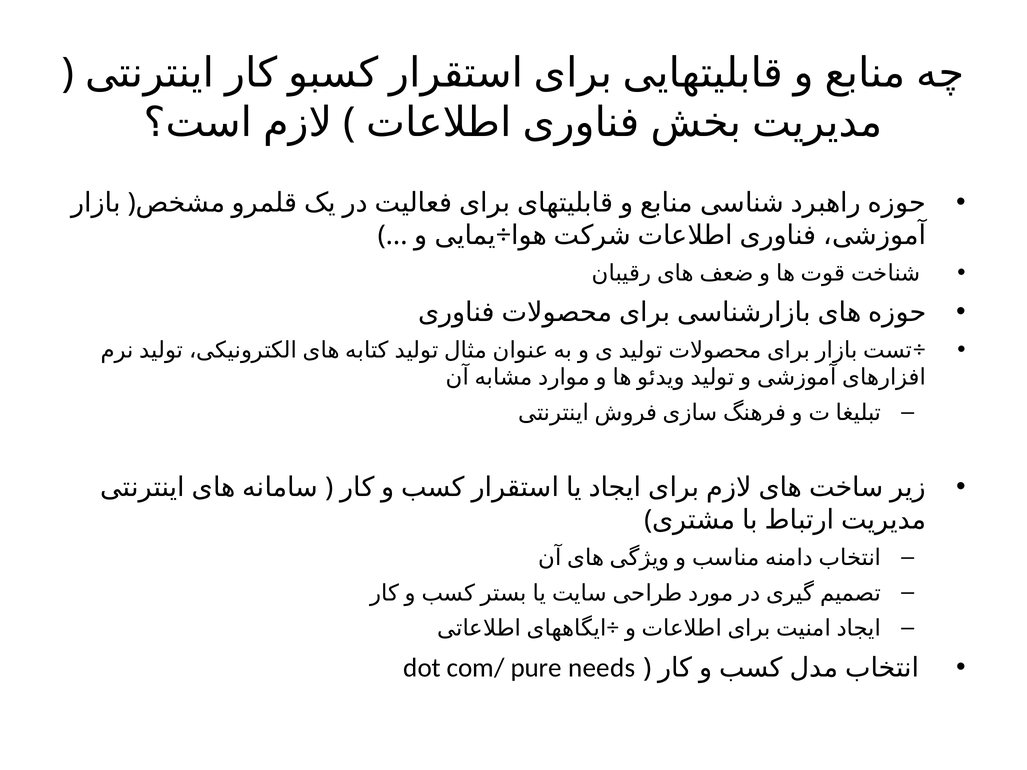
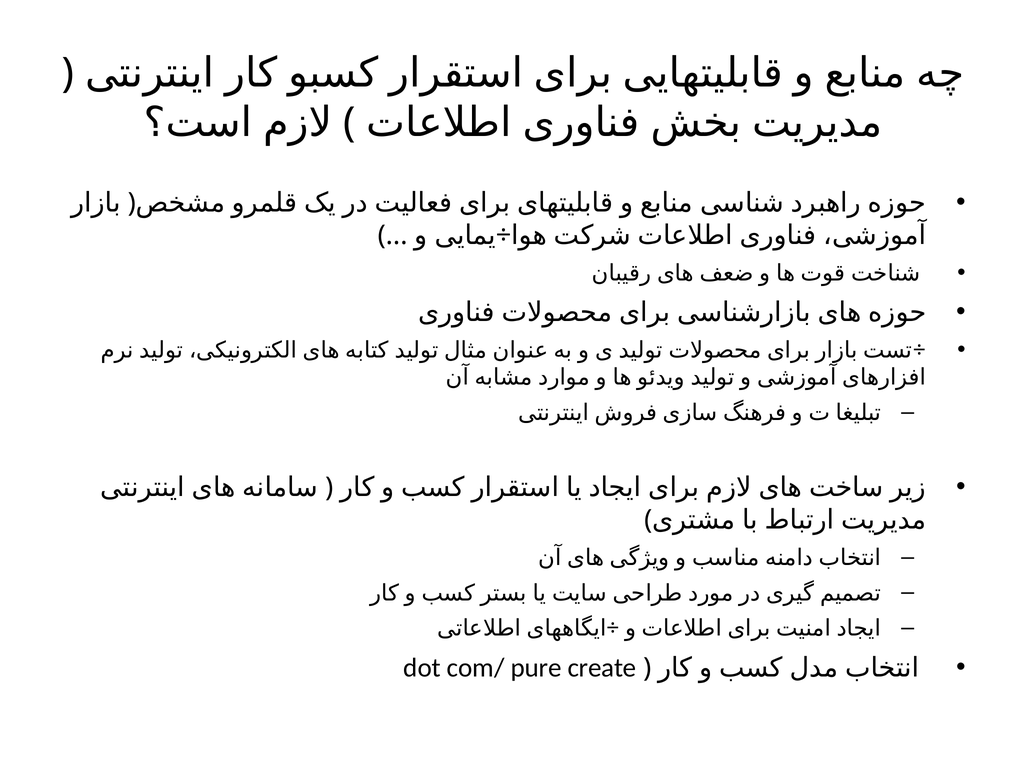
needs: needs -> create
